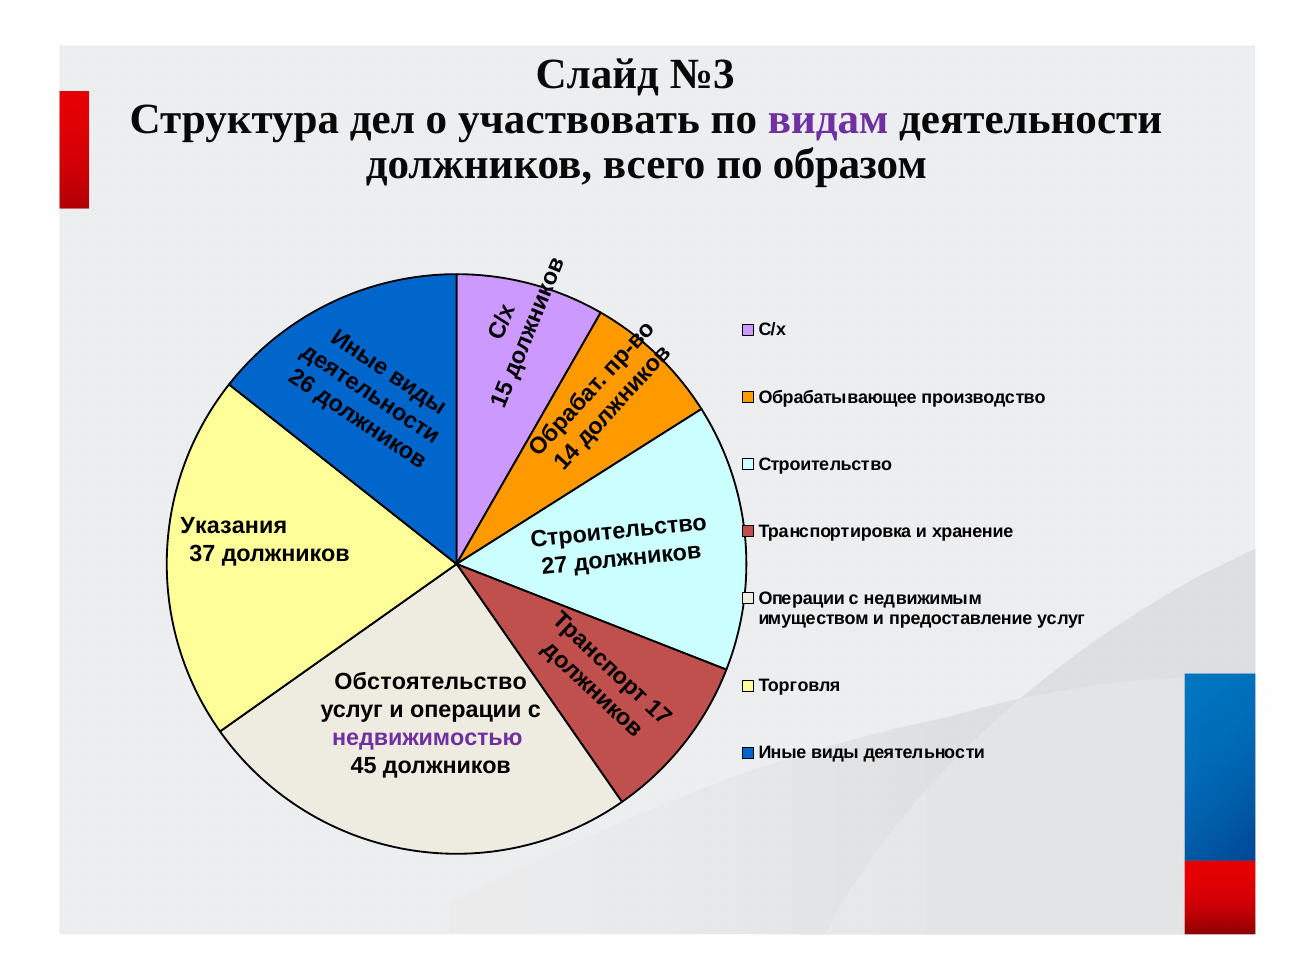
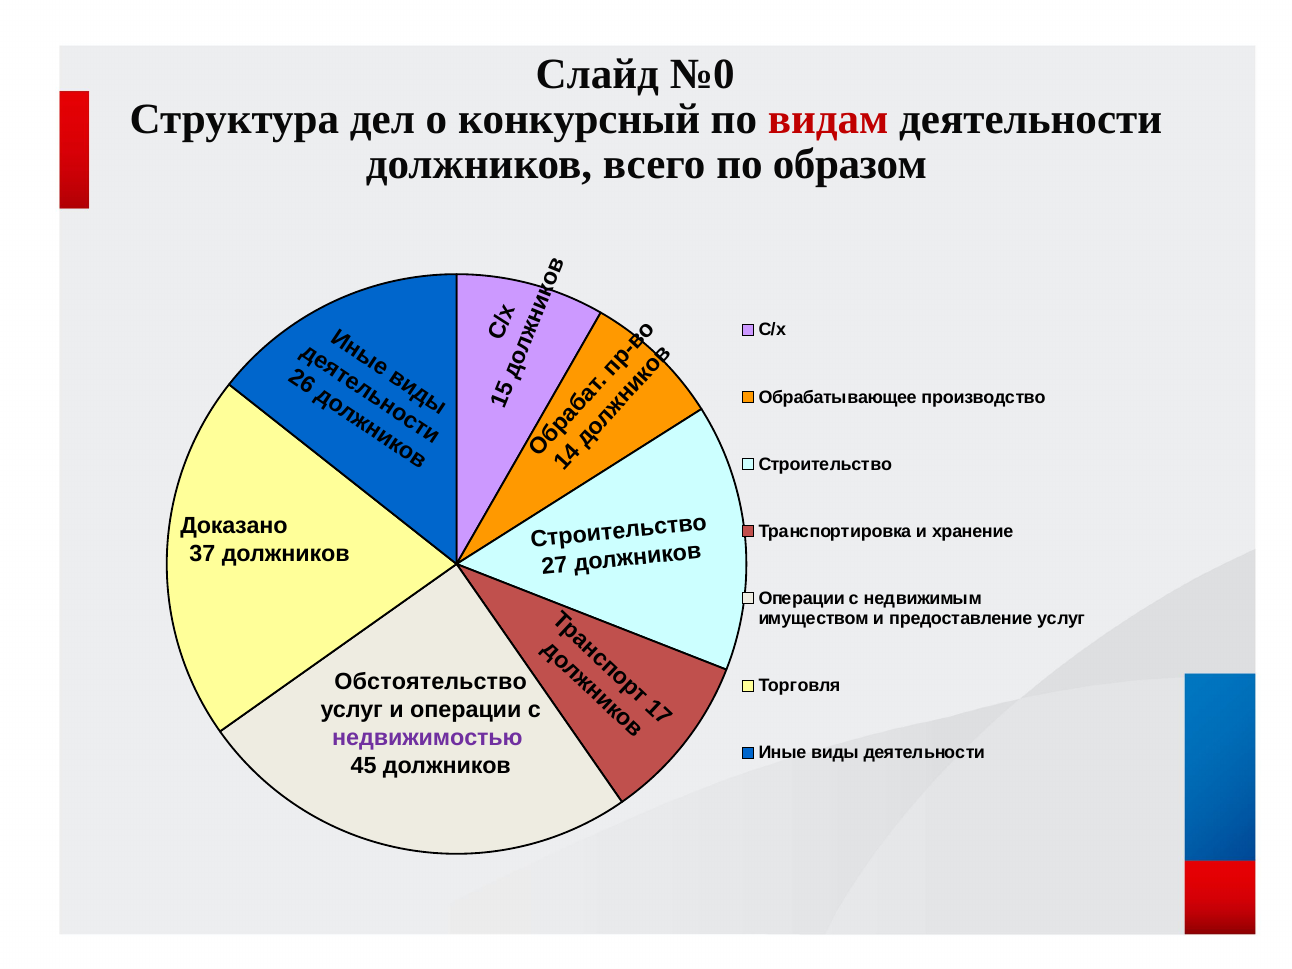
№3: №3 -> №0
участвовать: участвовать -> конкурсный
видам colour: purple -> red
Указания: Указания -> Доказано
